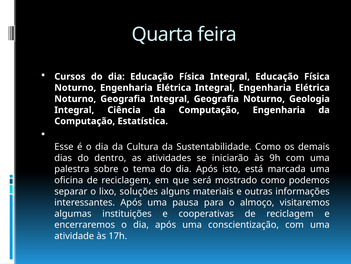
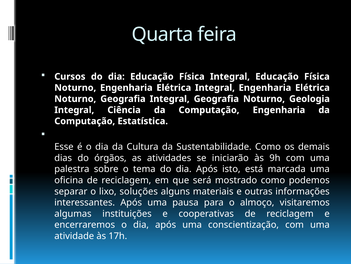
dentro: dentro -> órgãos
